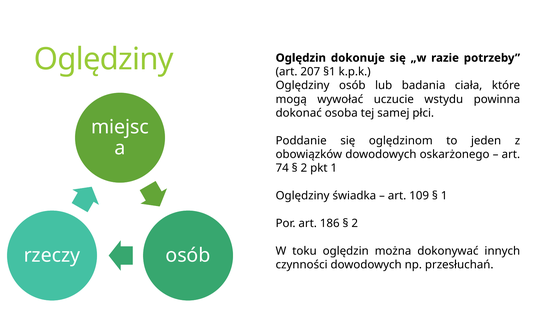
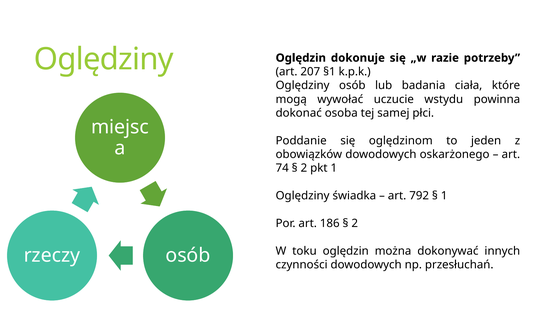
109: 109 -> 792
